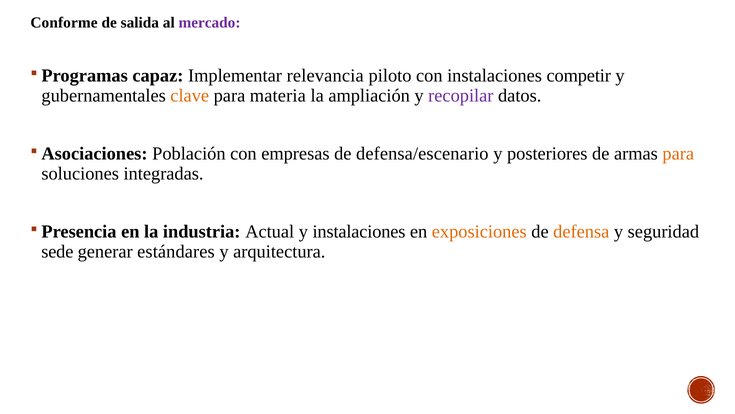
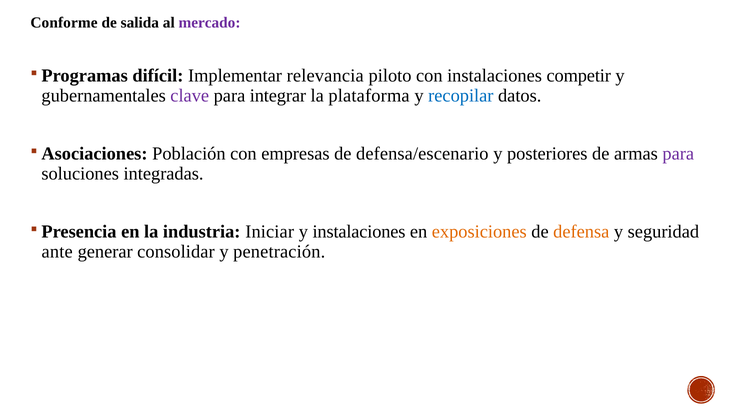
capaz: capaz -> difícil
clave colour: orange -> purple
materia: materia -> integrar
ampliación: ampliación -> plataforma
recopilar colour: purple -> blue
para at (678, 154) colour: orange -> purple
Actual: Actual -> Iniciar
sede: sede -> ante
estándares: estándares -> consolidar
arquitectura: arquitectura -> penetración
